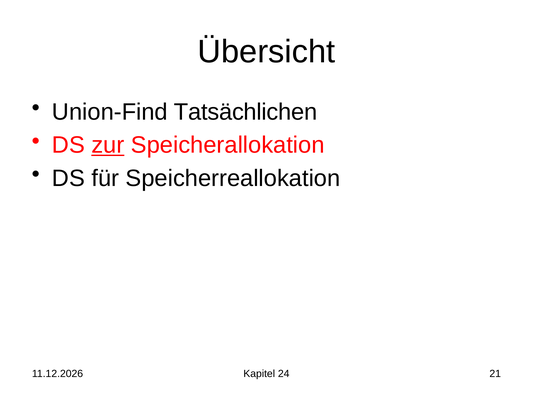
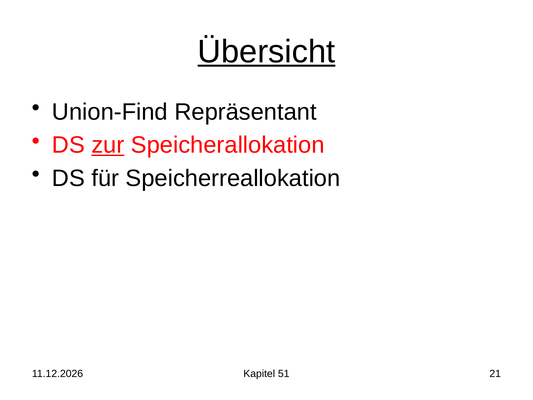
Übersicht underline: none -> present
Tatsächlichen: Tatsächlichen -> Repräsentant
24: 24 -> 51
